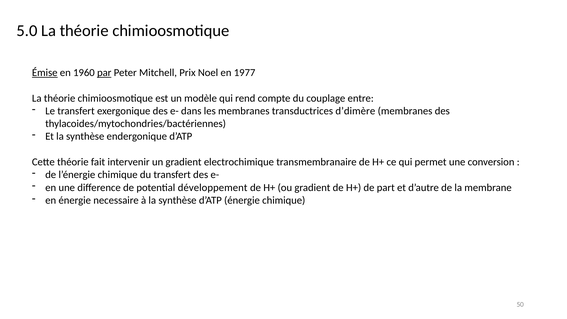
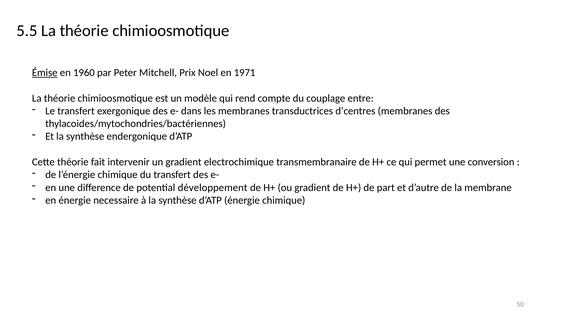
5.0: 5.0 -> 5.5
par underline: present -> none
1977: 1977 -> 1971
d’dimère: d’dimère -> d’centres
